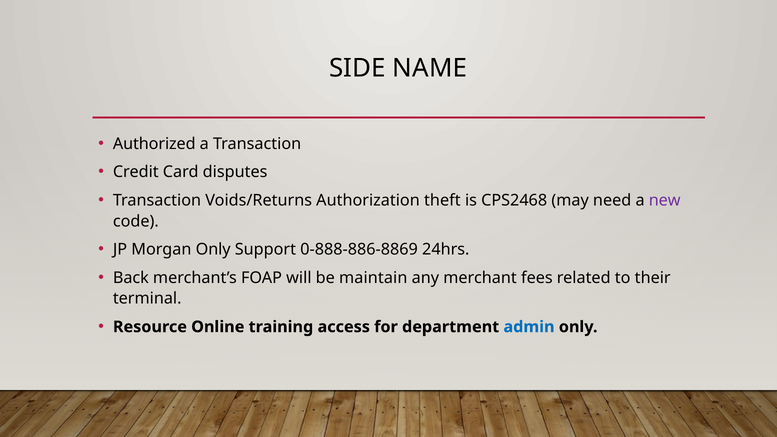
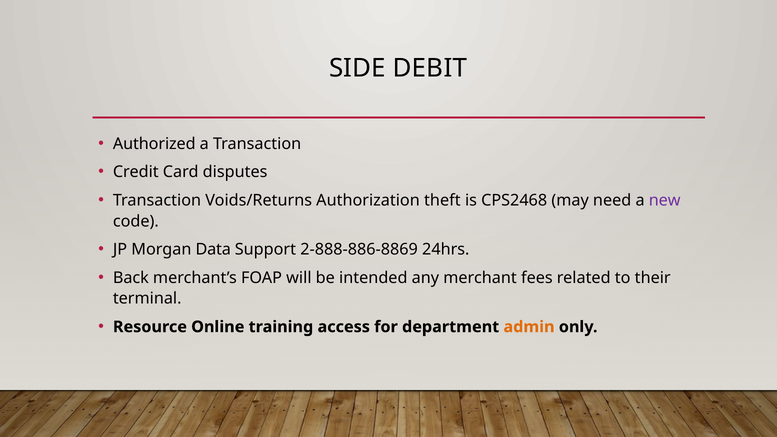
NAME: NAME -> DEBIT
Morgan Only: Only -> Data
0-888-886-8869: 0-888-886-8869 -> 2-888-886-8869
maintain: maintain -> intended
admin colour: blue -> orange
